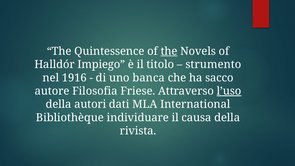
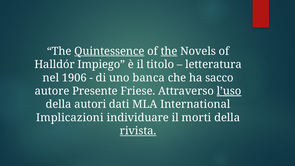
Quintessence underline: none -> present
strumento: strumento -> letteratura
1916: 1916 -> 1906
Filosofia: Filosofia -> Presente
Bibliothèque: Bibliothèque -> Implicazioni
causa: causa -> morti
rivista underline: none -> present
